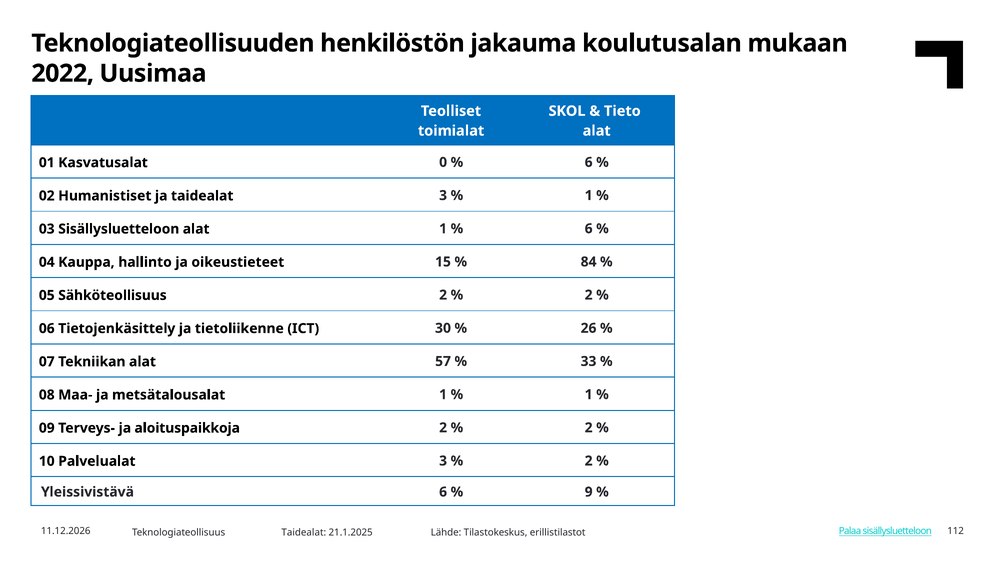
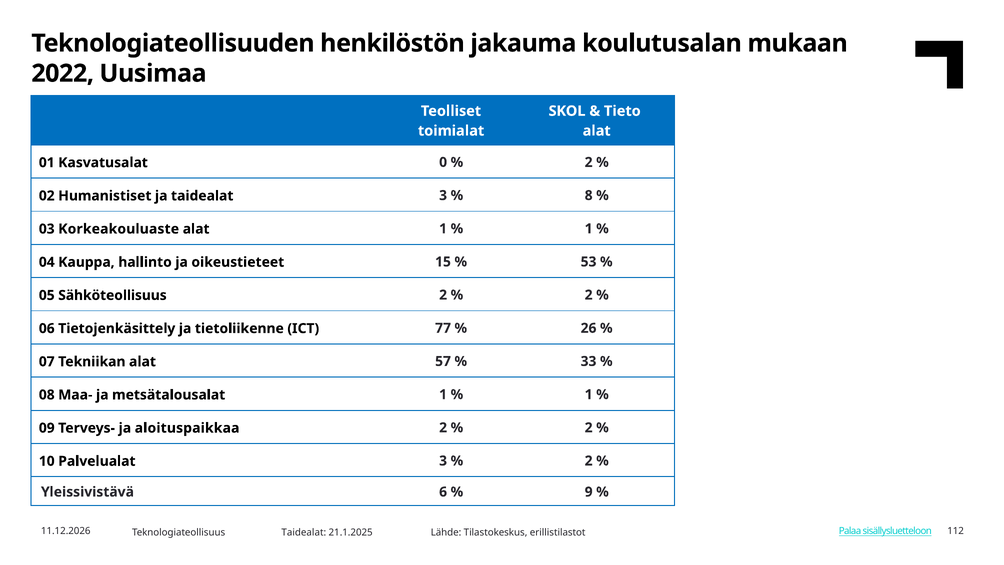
6 at (589, 162): 6 -> 2
1 at (589, 195): 1 -> 8
03 Sisällysluetteloon: Sisällysluetteloon -> Korkeakouluaste
6 at (589, 229): 6 -> 1
84: 84 -> 53
30: 30 -> 77
aloituspaikkoja: aloituspaikkoja -> aloituspaikkaa
